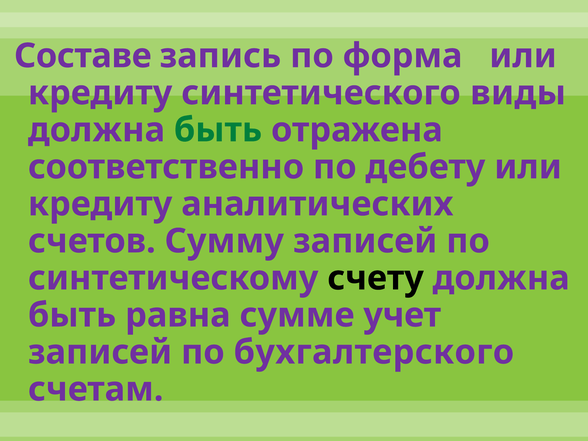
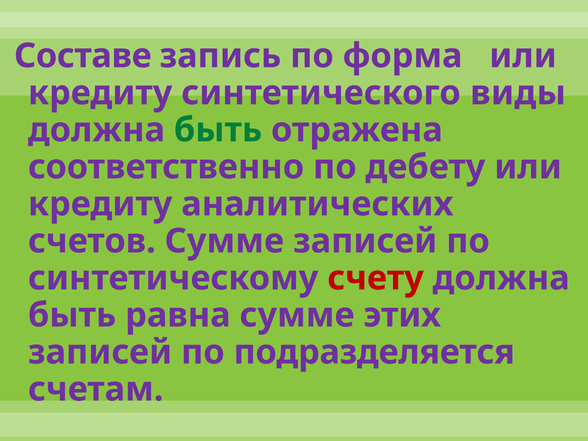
счетов Сумму: Сумму -> Сумме
счету colour: black -> red
учет: учет -> этих
бухгалтерского: бухгалтерского -> подразделяется
